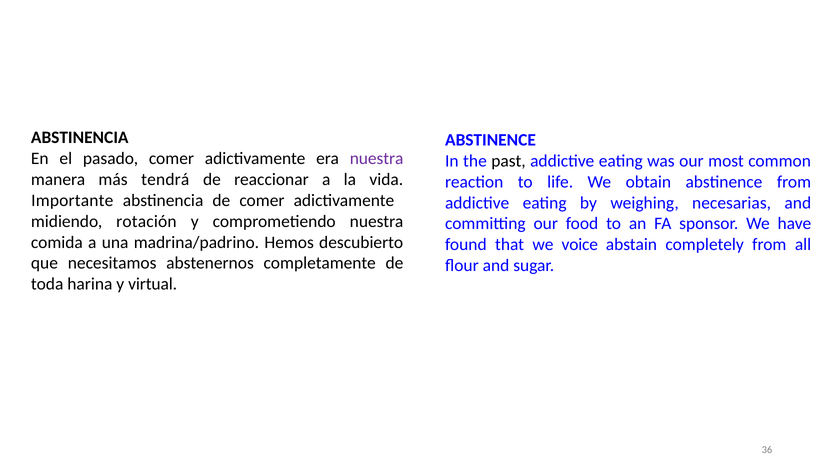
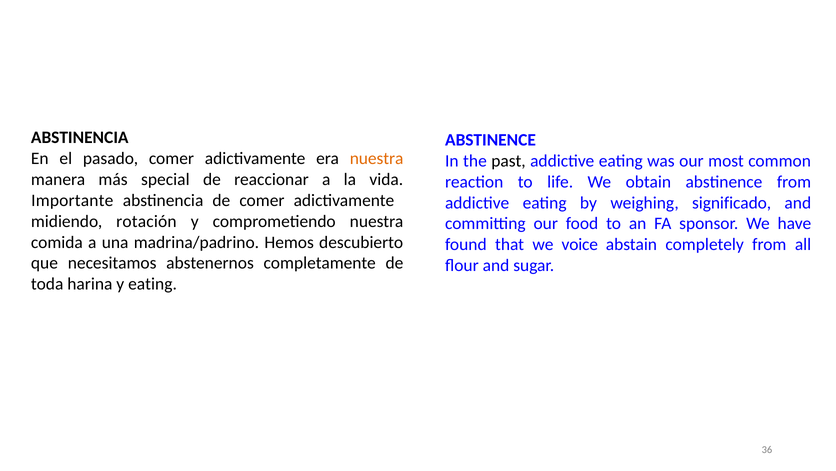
nuestra at (377, 158) colour: purple -> orange
tendrá: tendrá -> special
necesarias: necesarias -> significado
y virtual: virtual -> eating
